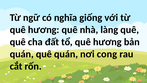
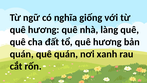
cong: cong -> xanh
